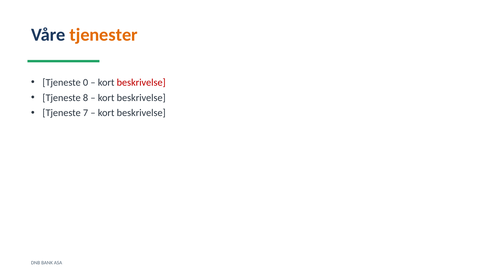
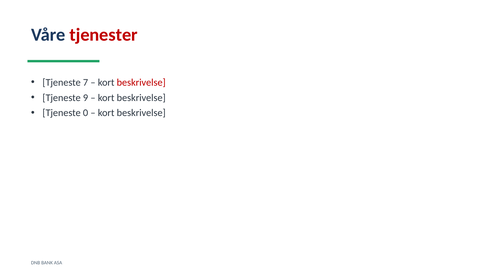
tjenester colour: orange -> red
0: 0 -> 7
8: 8 -> 9
7: 7 -> 0
